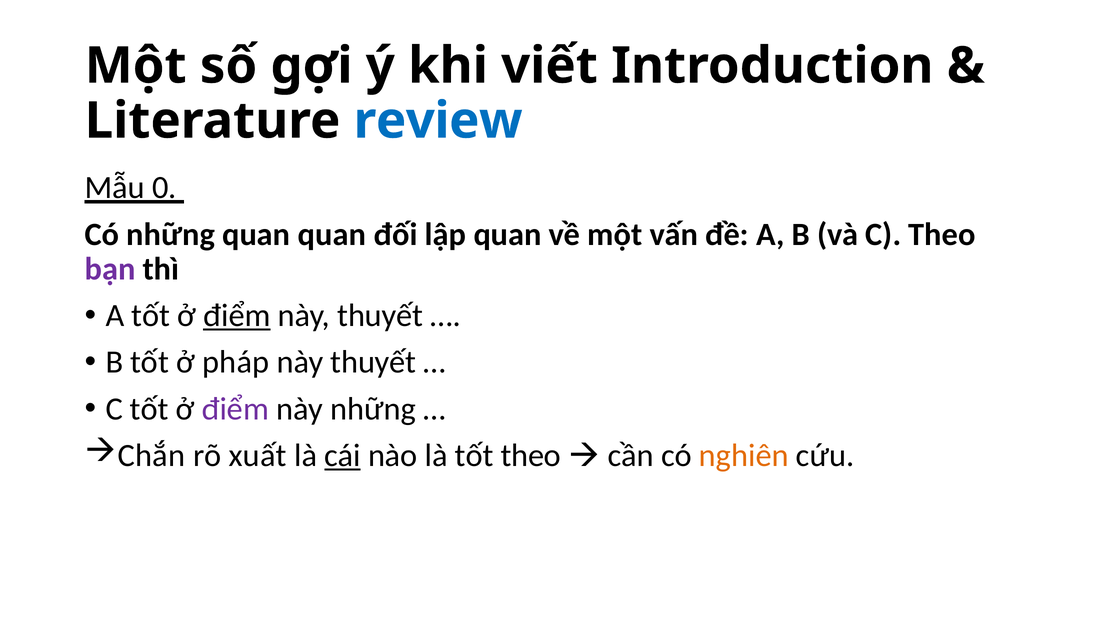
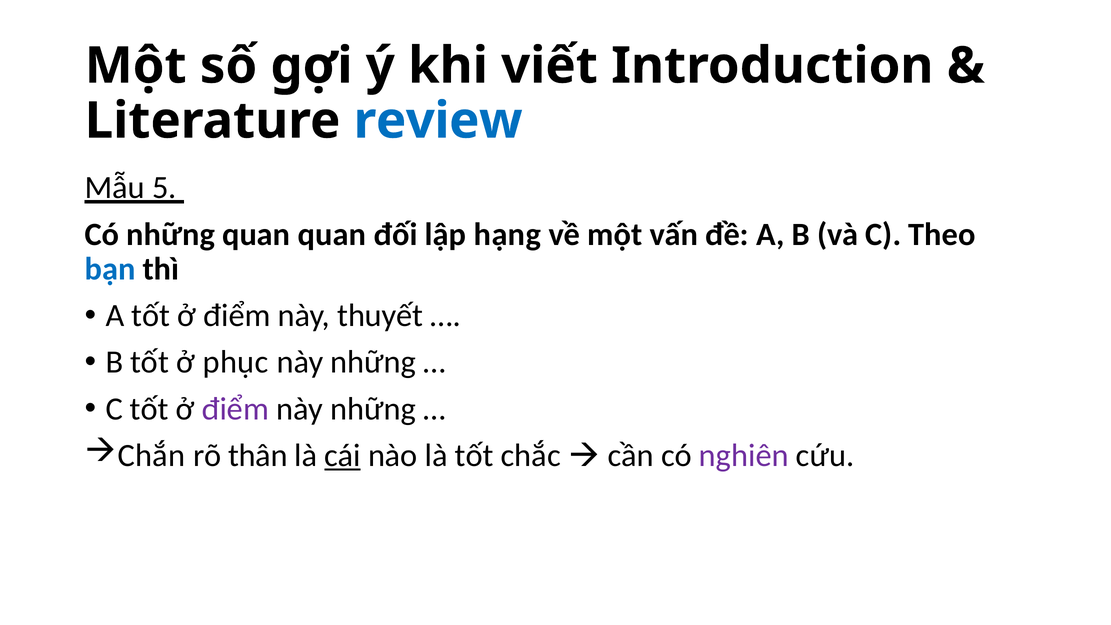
0: 0 -> 5
lập quan: quan -> hạng
bạn colour: purple -> blue
điểm at (237, 316) underline: present -> none
pháp: pháp -> phục
thuyết at (373, 362): thuyết -> những
xuất: xuất -> thân
tốt theo: theo -> chắc
nghiên colour: orange -> purple
